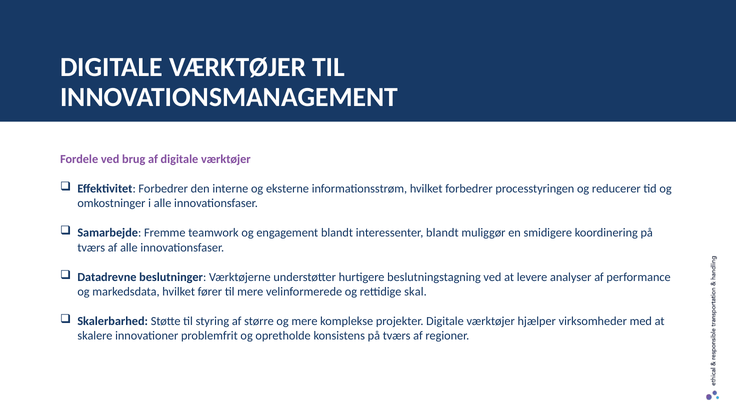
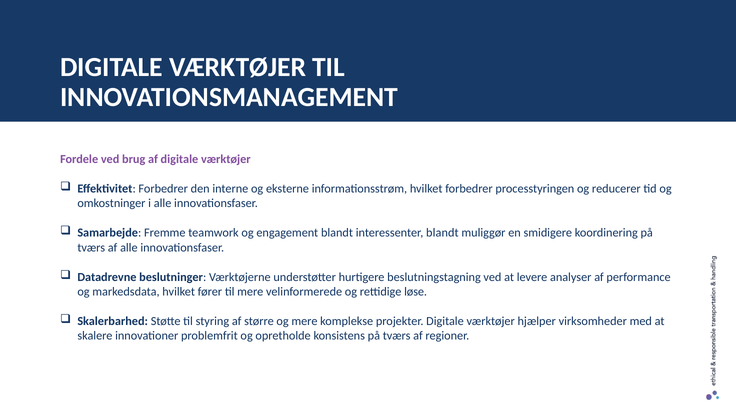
skal: skal -> løse
